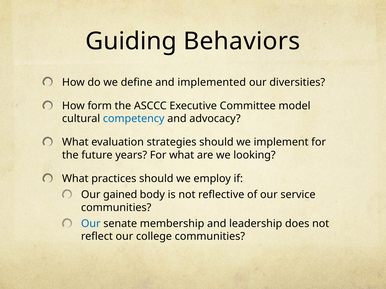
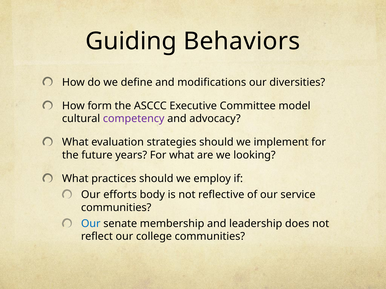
implemented: implemented -> modifications
competency colour: blue -> purple
gained: gained -> efforts
